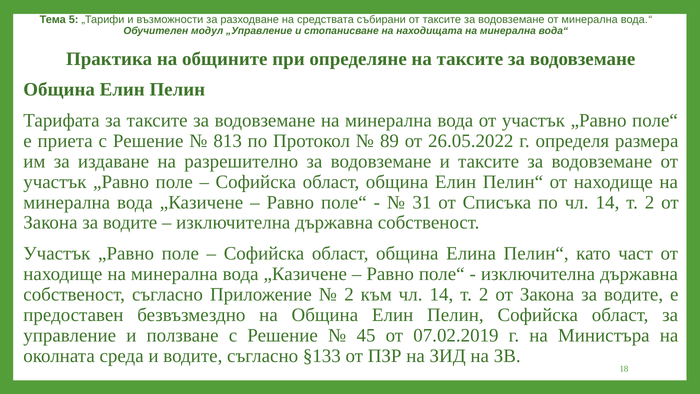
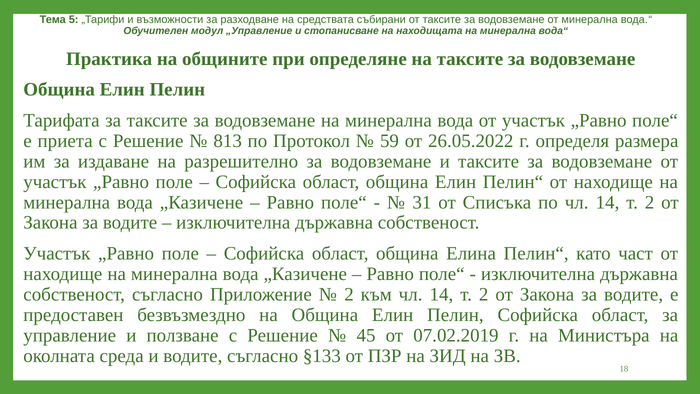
89: 89 -> 59
